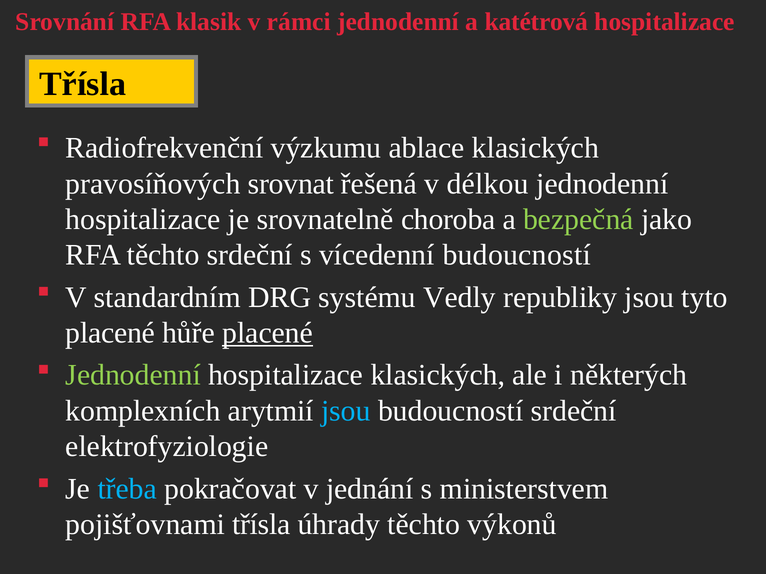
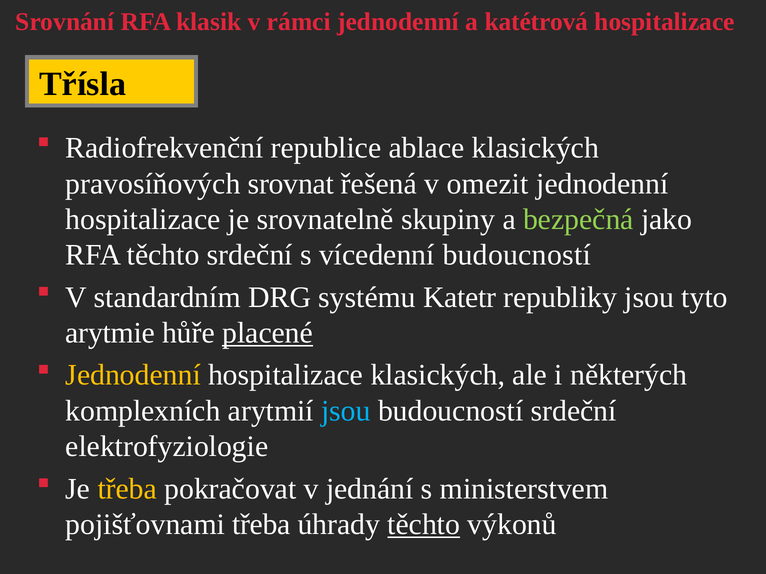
výzkumu: výzkumu -> republice
délkou: délkou -> omezit
choroba: choroba -> skupiny
Vedly: Vedly -> Katetr
placené at (110, 333): placené -> arytmie
Jednodenní at (133, 375) colour: light green -> yellow
třeba at (127, 489) colour: light blue -> yellow
pojišťovnami třísla: třísla -> třeba
těchto at (424, 525) underline: none -> present
